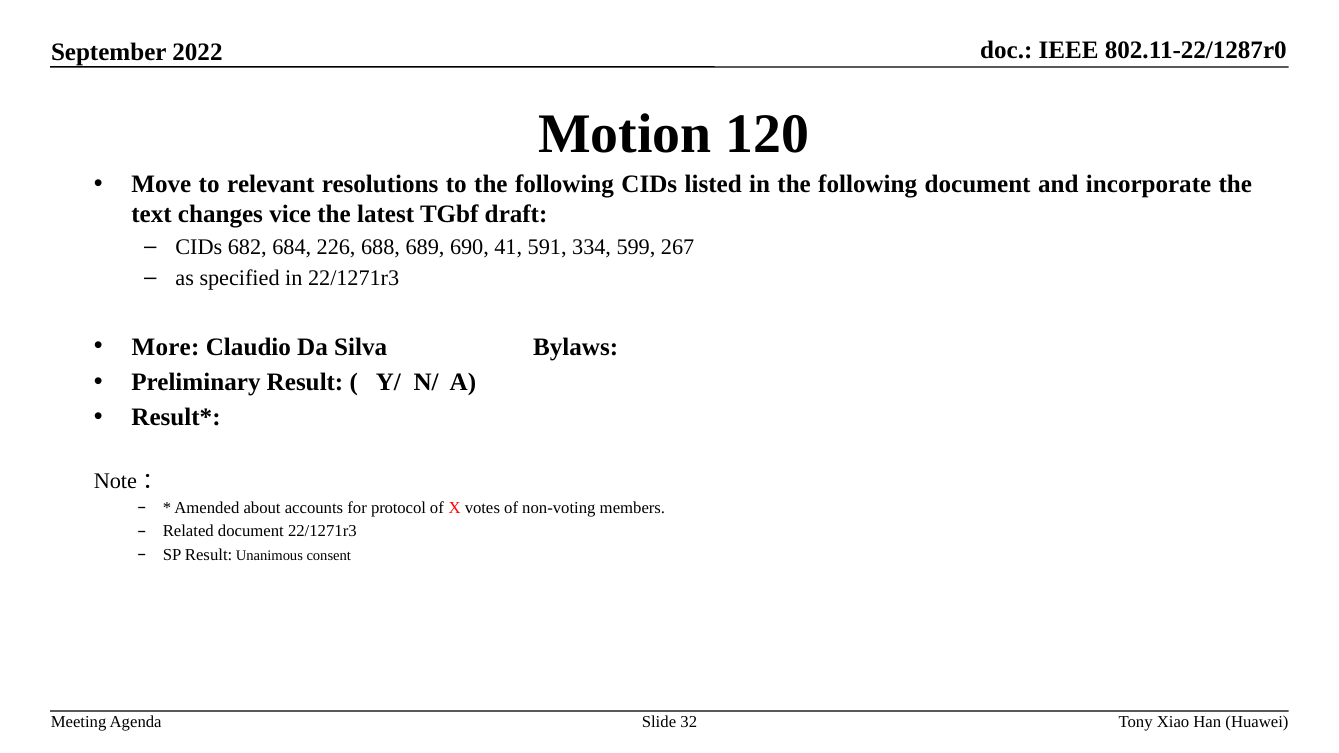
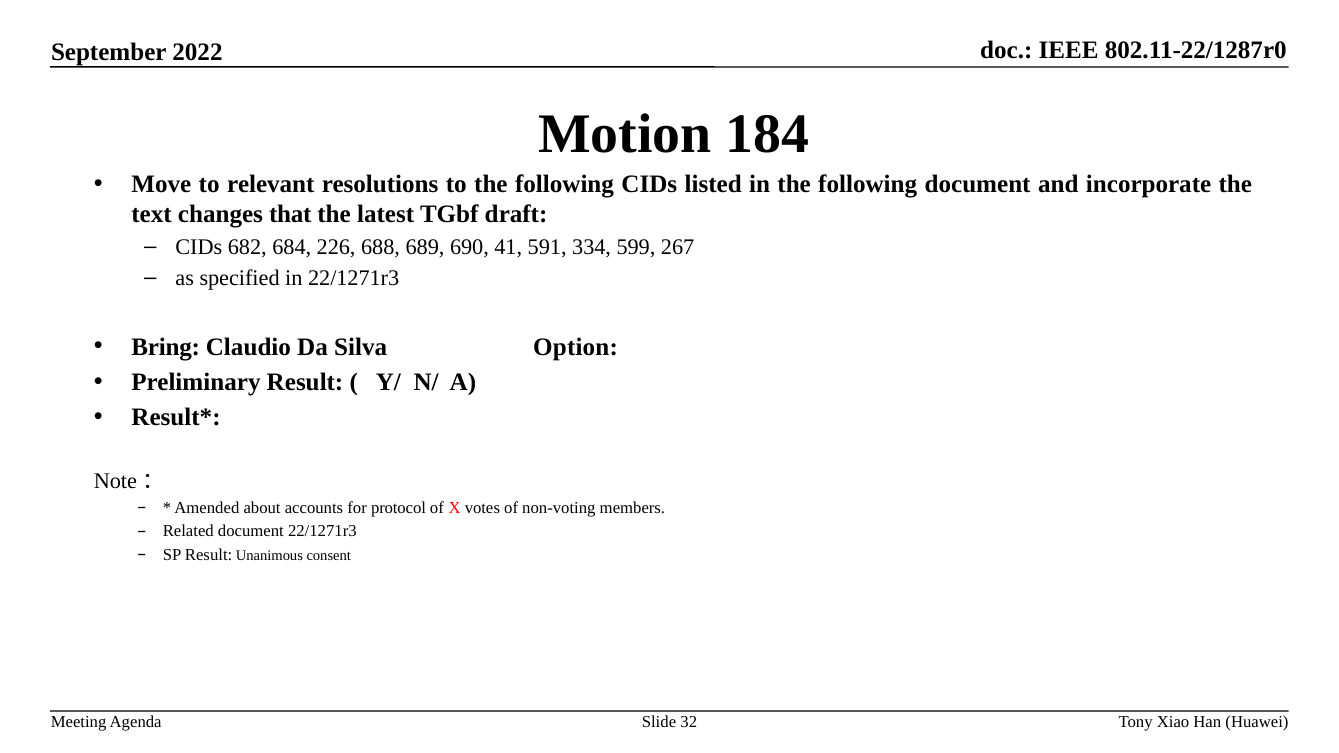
120: 120 -> 184
vice: vice -> that
More: More -> Bring
Bylaws: Bylaws -> Option
